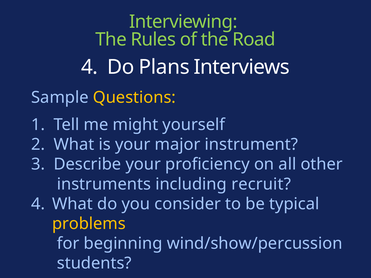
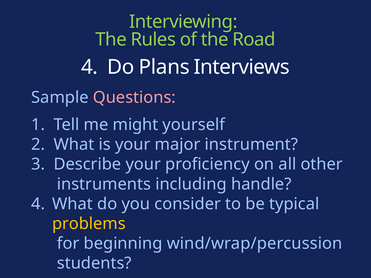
Questions colour: yellow -> pink
recruit: recruit -> handle
wind/show/percussion: wind/show/percussion -> wind/wrap/percussion
